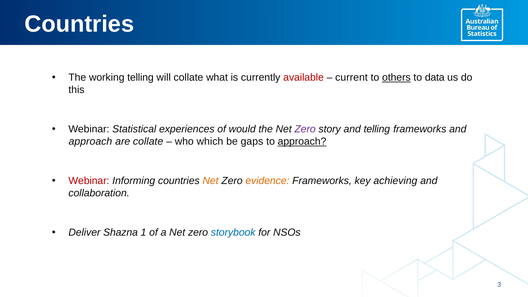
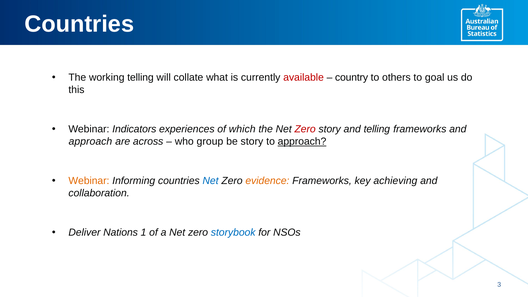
current: current -> country
others underline: present -> none
data: data -> goal
Statistical: Statistical -> Indicators
would: would -> which
Zero at (305, 129) colour: purple -> red
are collate: collate -> across
which: which -> group
be gaps: gaps -> story
Webinar at (89, 181) colour: red -> orange
Net at (211, 181) colour: orange -> blue
Shazna: Shazna -> Nations
